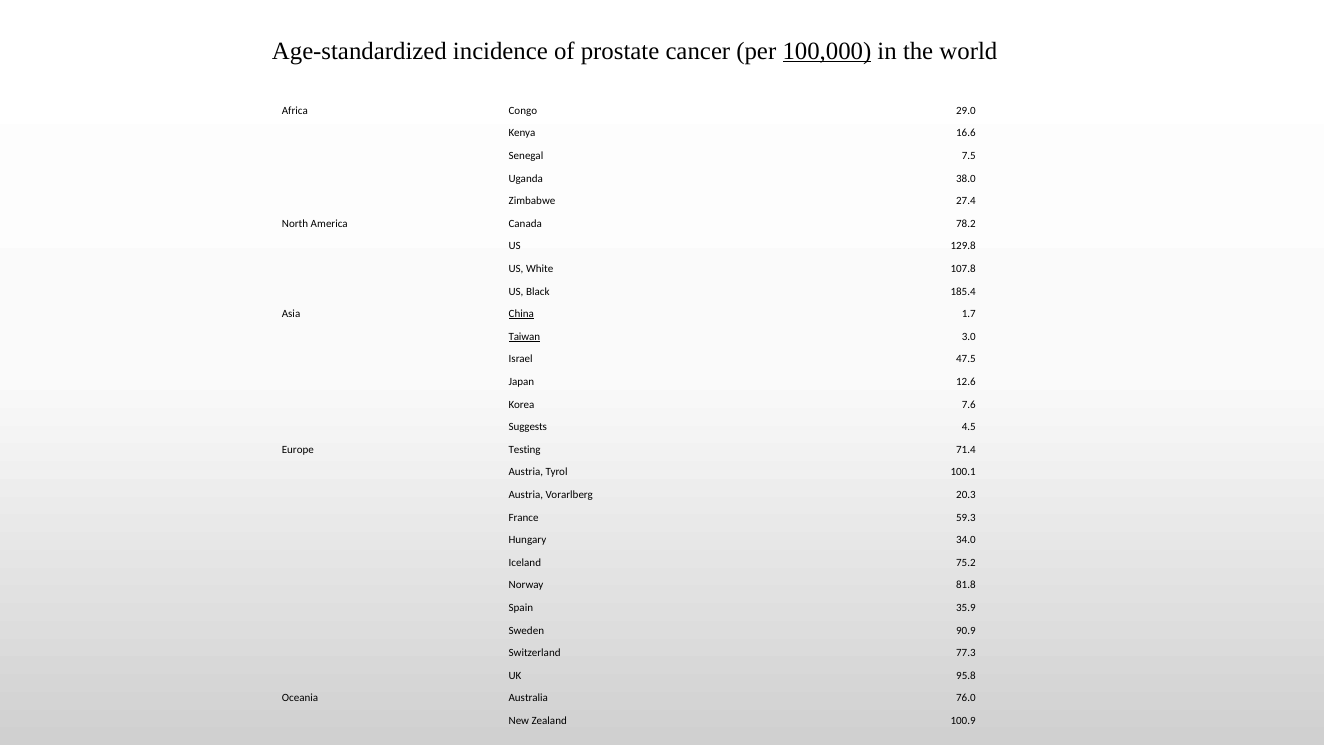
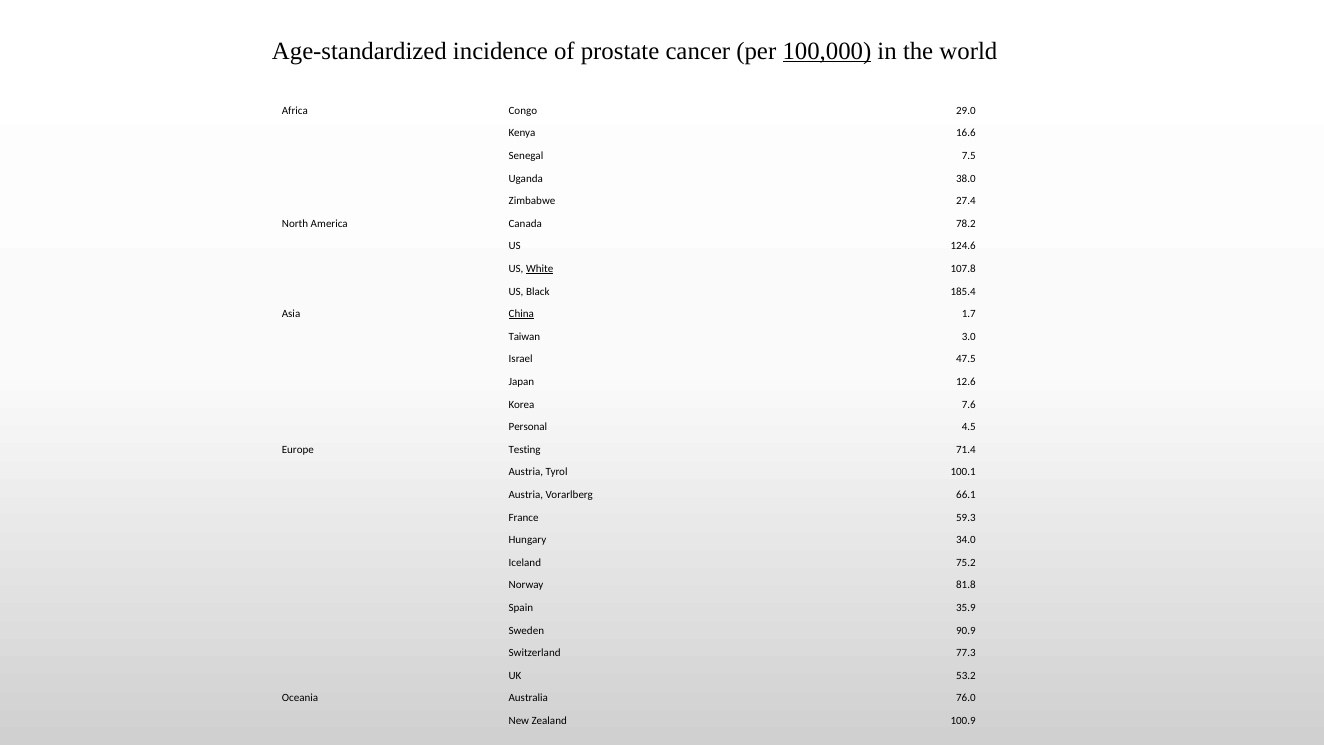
129.8: 129.8 -> 124.6
White underline: none -> present
Taiwan underline: present -> none
Suggests: Suggests -> Personal
20.3: 20.3 -> 66.1
95.8: 95.8 -> 53.2
